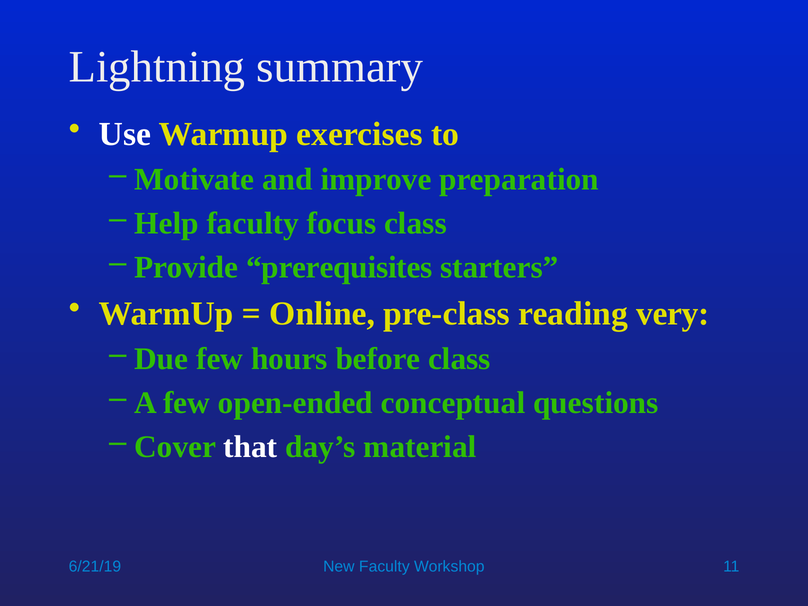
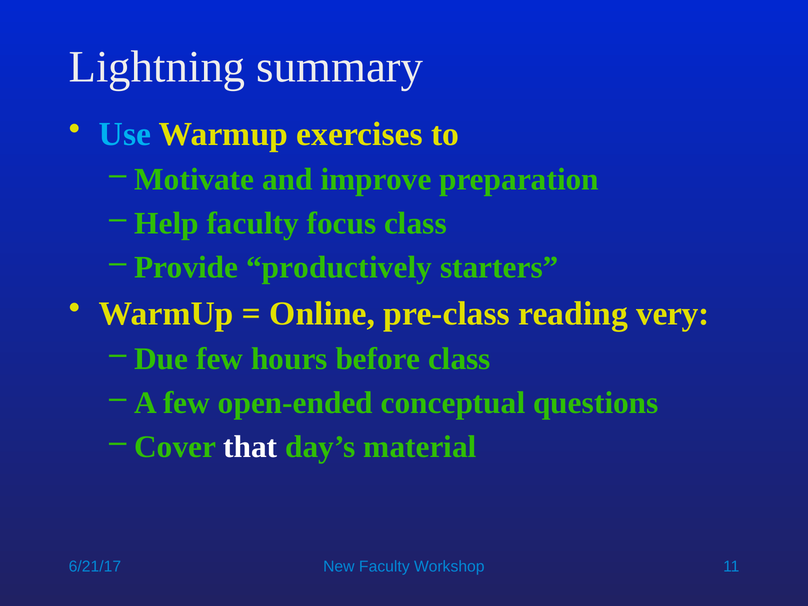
Use colour: white -> light blue
prerequisites: prerequisites -> productively
6/21/19: 6/21/19 -> 6/21/17
